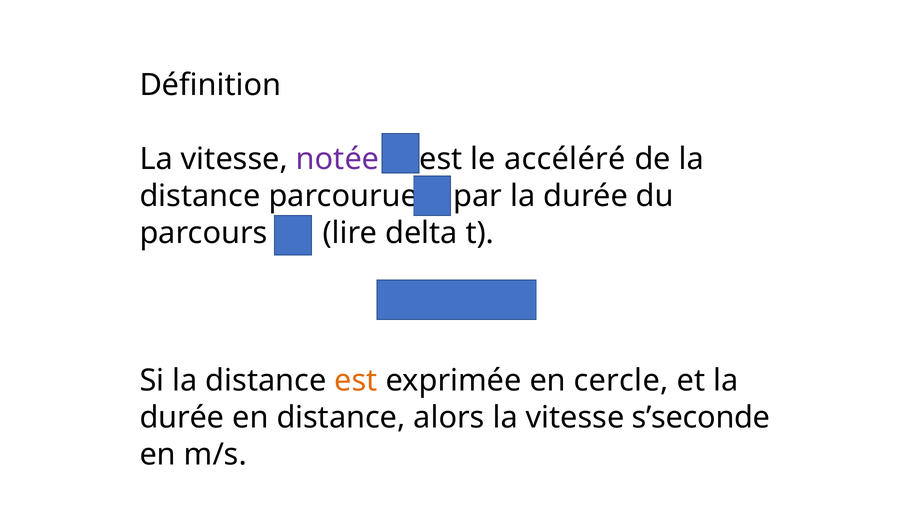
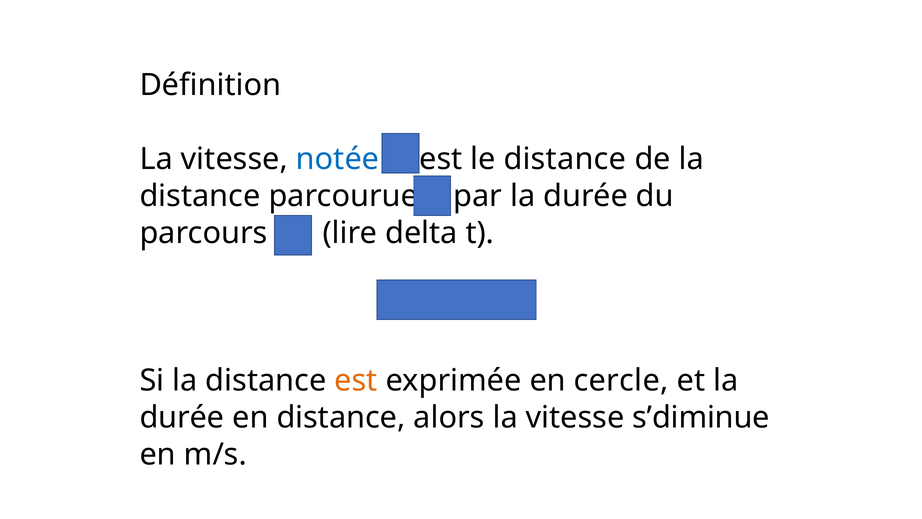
notée colour: purple -> blue
le accéléré: accéléré -> distance
s’seconde: s’seconde -> s’diminue
